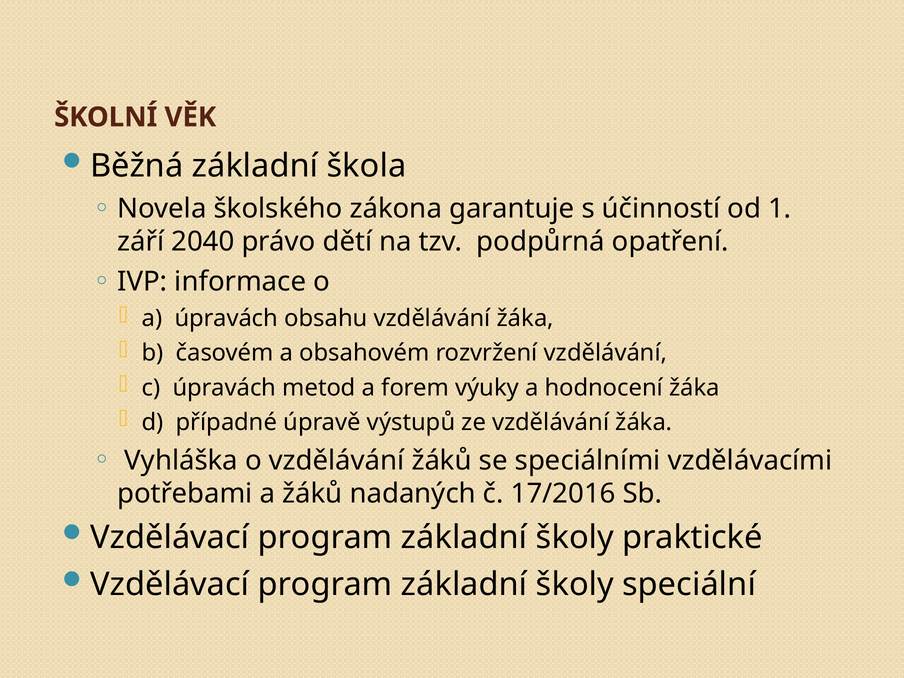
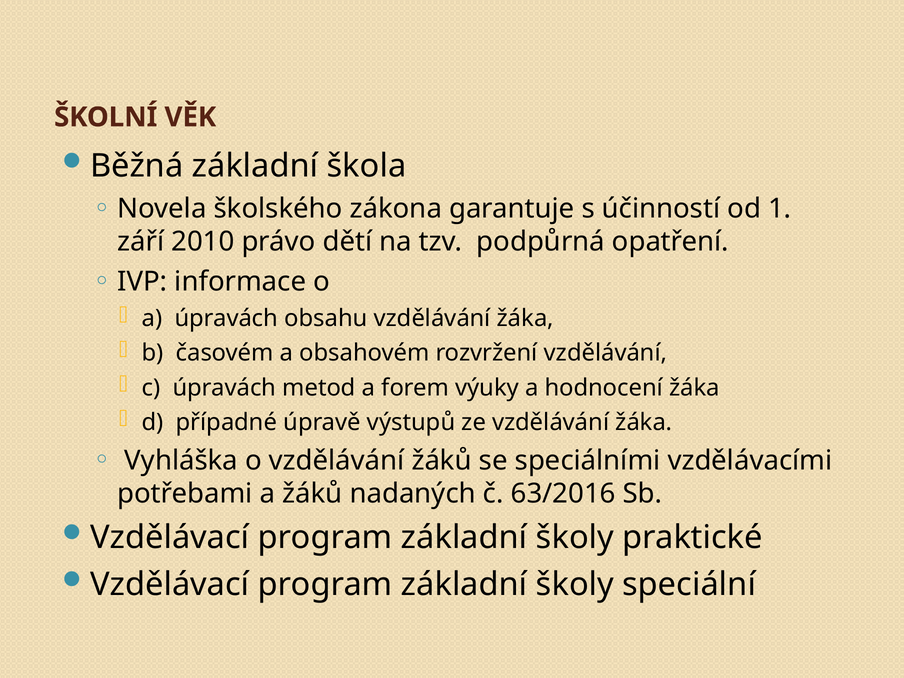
2040: 2040 -> 2010
17/2016: 17/2016 -> 63/2016
